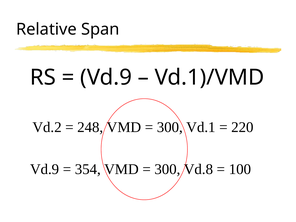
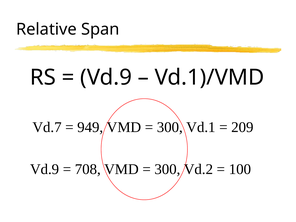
Vd.2: Vd.2 -> Vd.7
248: 248 -> 949
220: 220 -> 209
354: 354 -> 708
Vd.8: Vd.8 -> Vd.2
